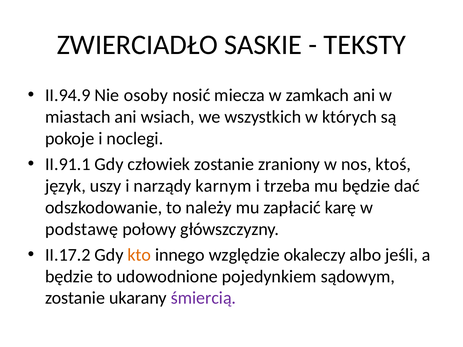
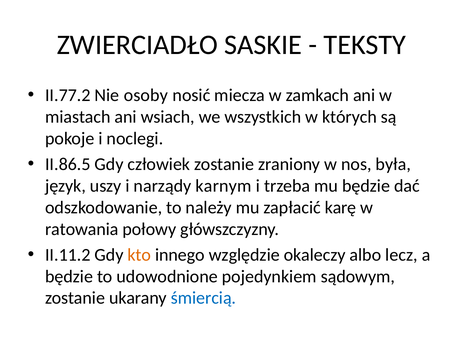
II.94.9: II.94.9 -> II.77.2
II.91.1: II.91.1 -> II.86.5
ktoś: ktoś -> była
podstawę: podstawę -> ratowania
II.17.2: II.17.2 -> II.11.2
jeśli: jeśli -> lecz
śmiercią colour: purple -> blue
